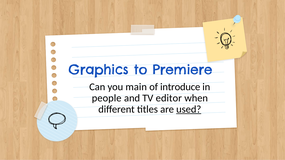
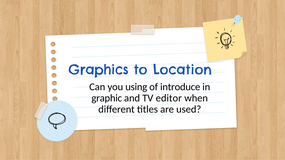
Premiere: Premiere -> Location
main: main -> using
people: people -> graphic
used underline: present -> none
